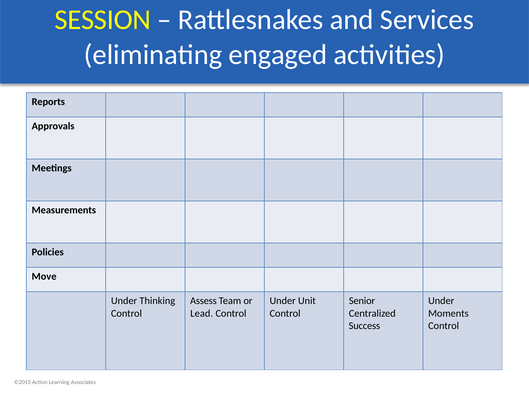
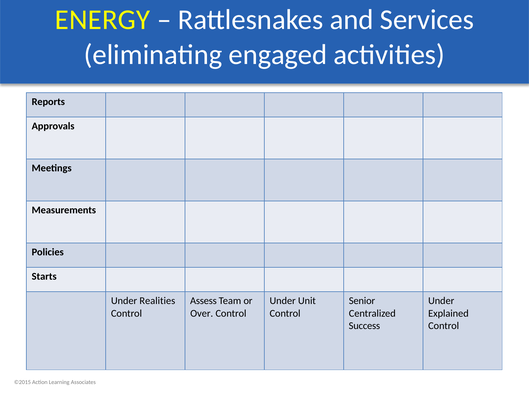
SESSION: SESSION -> ENERGY
Move: Move -> Starts
Thinking: Thinking -> Realities
Lead: Lead -> Over
Moments: Moments -> Explained
